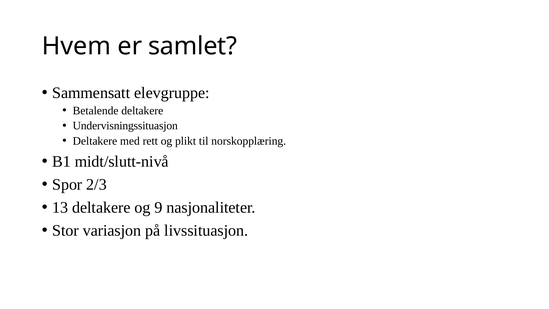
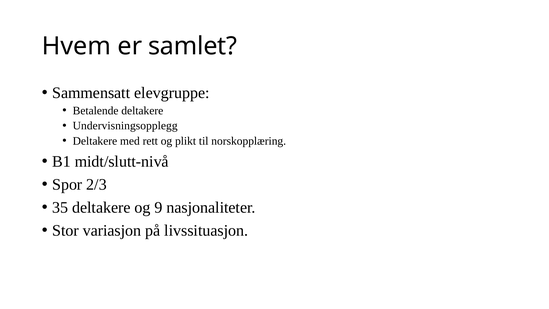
Undervisningssituasjon: Undervisningssituasjon -> Undervisningsopplegg
13: 13 -> 35
